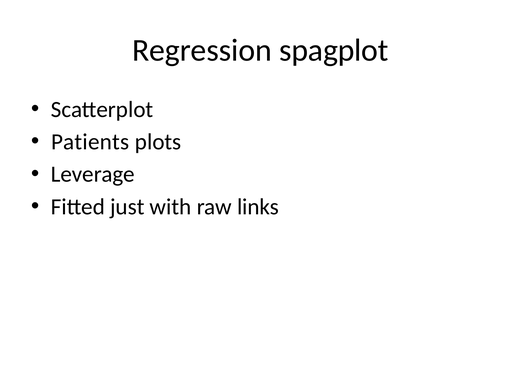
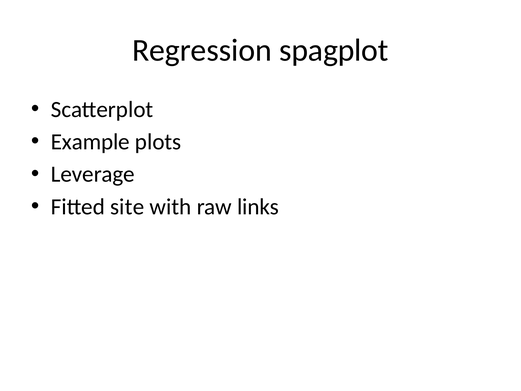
Patients: Patients -> Example
just: just -> site
